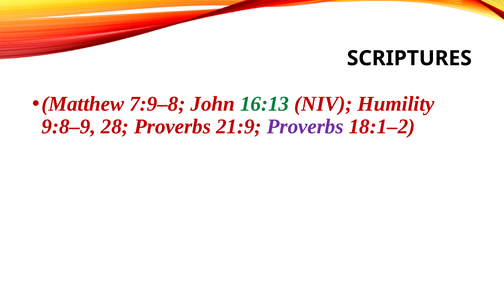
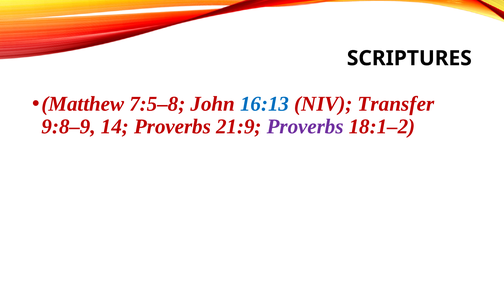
7:9–8: 7:9–8 -> 7:5–8
16:13 colour: green -> blue
Humility: Humility -> Transfer
28: 28 -> 14
